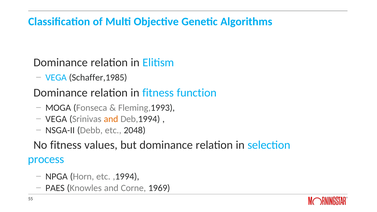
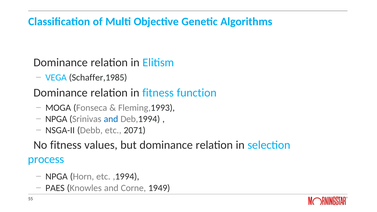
VEGA at (56, 119): VEGA -> NPGA
and at (111, 119) colour: orange -> blue
2048: 2048 -> 2071
1969: 1969 -> 1949
